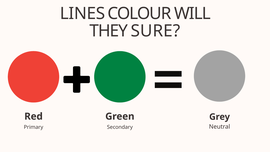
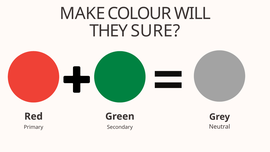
LINES: LINES -> MAKE
